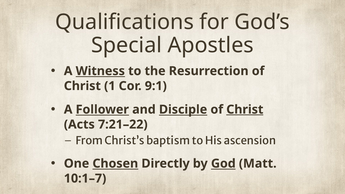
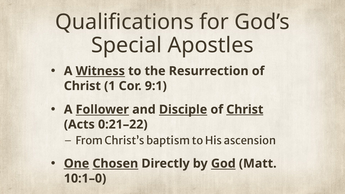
7:21–22: 7:21–22 -> 0:21–22
One underline: none -> present
10:1–7: 10:1–7 -> 10:1–0
